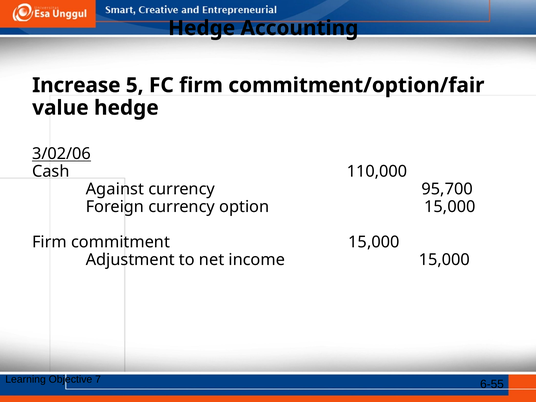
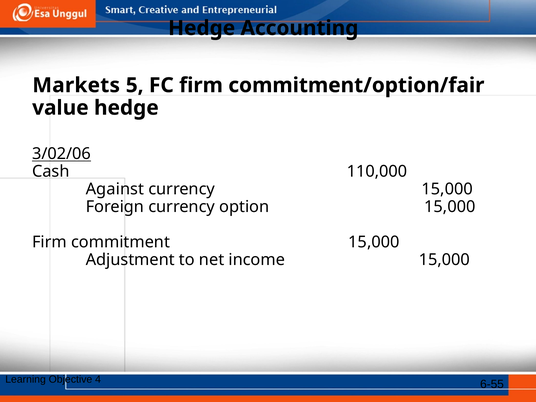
Increase: Increase -> Markets
currency 95,700: 95,700 -> 15,000
7: 7 -> 4
